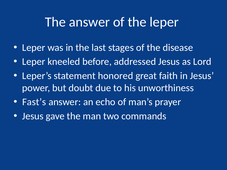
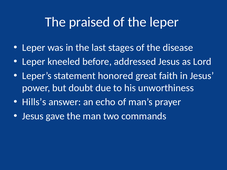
The answer: answer -> praised
Fast’s: Fast’s -> Hills’s
